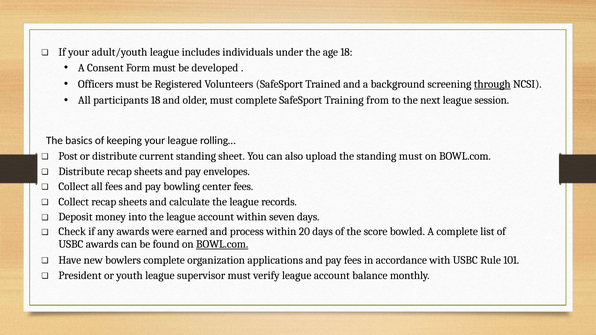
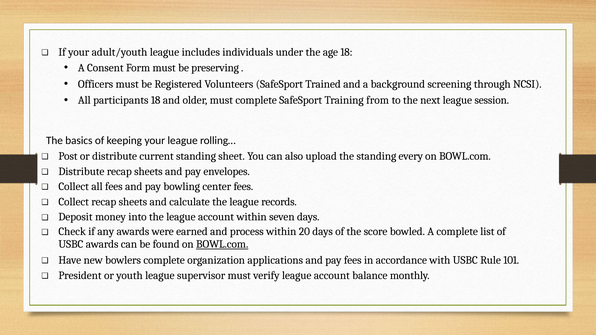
developed: developed -> preserving
through underline: present -> none
standing must: must -> every
